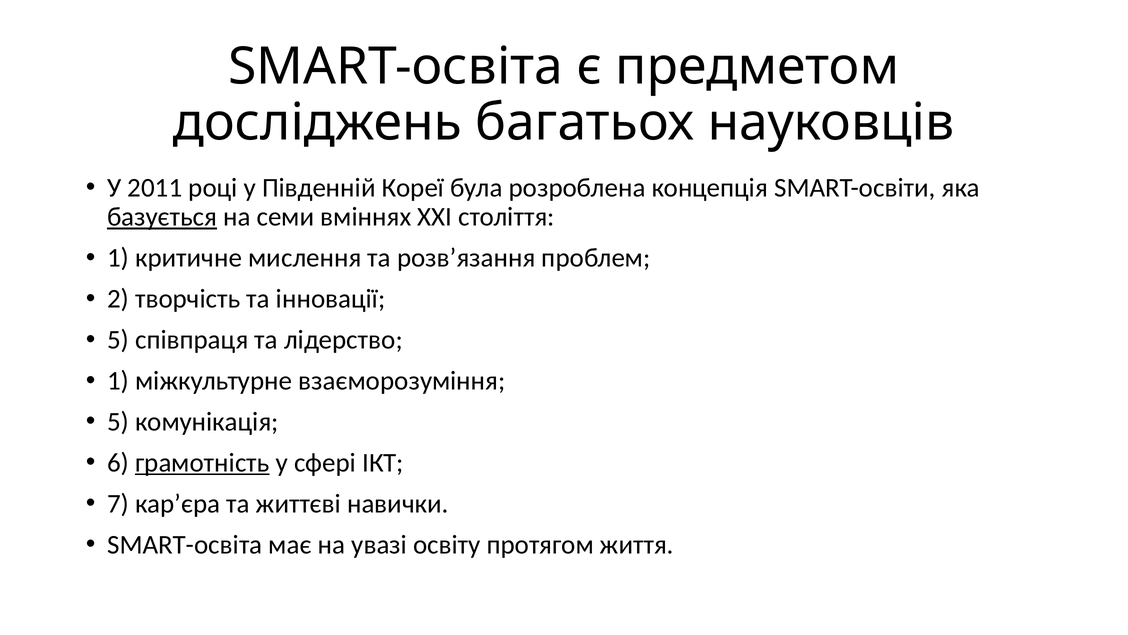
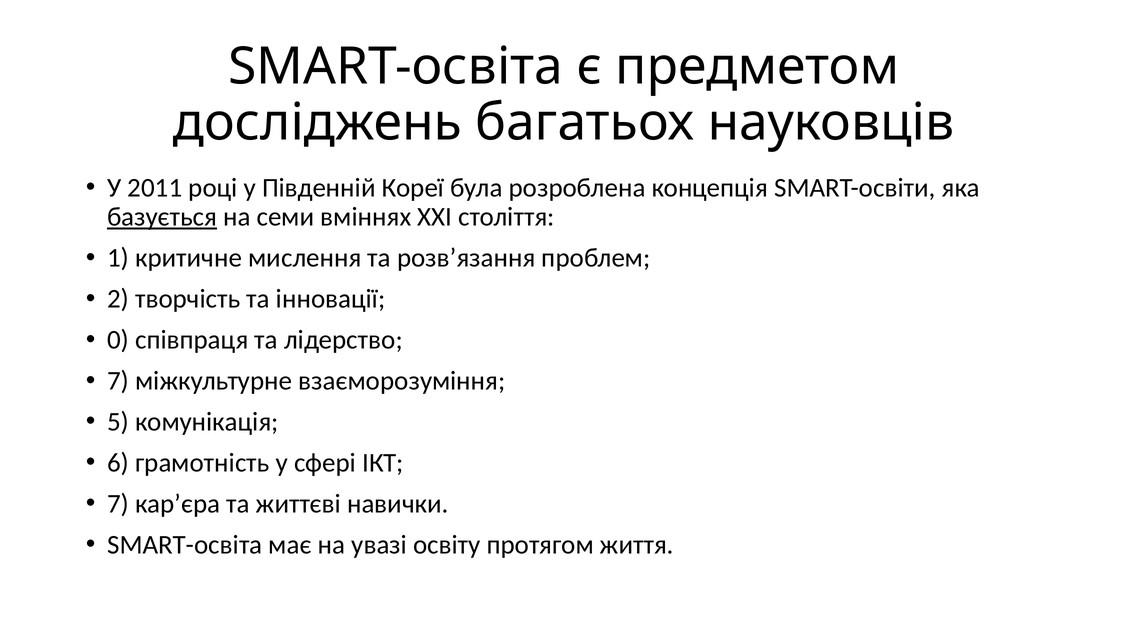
5 at (118, 340): 5 -> 0
1 at (118, 380): 1 -> 7
грамотність underline: present -> none
